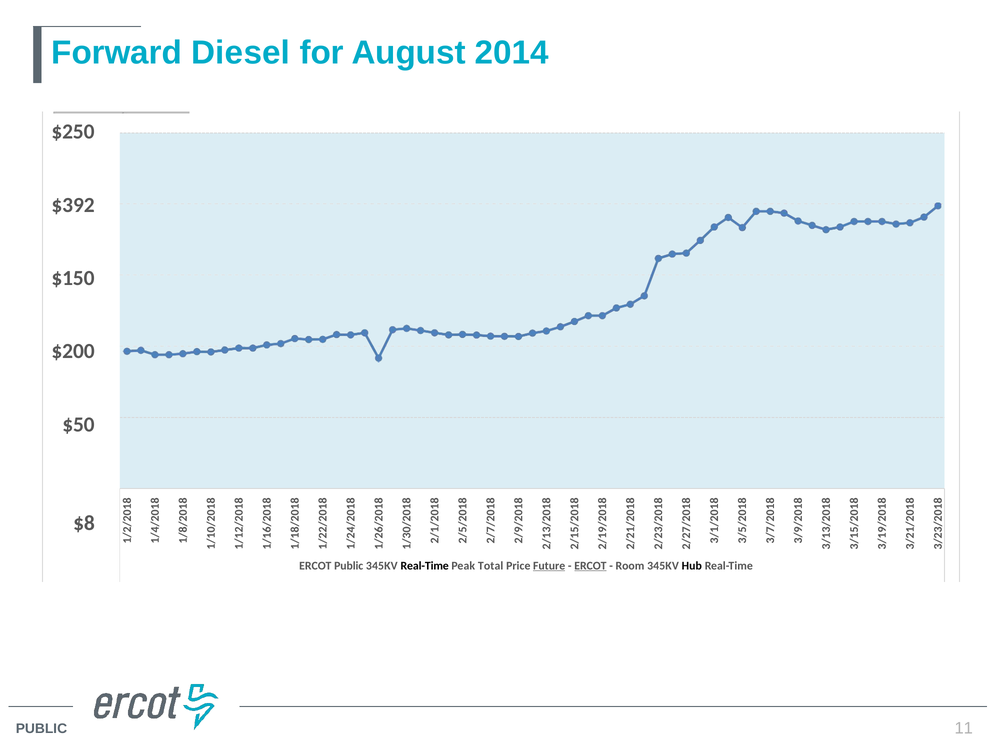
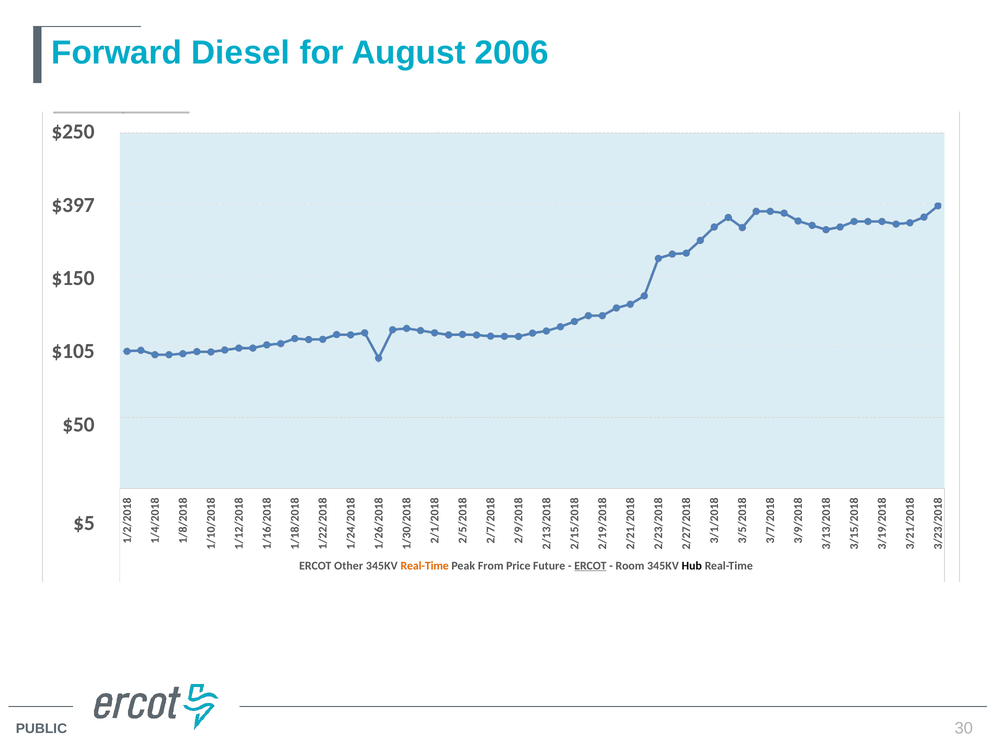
2014: 2014 -> 2006
$392: $392 -> $397
$200: $200 -> $105
$8: $8 -> $5
ERCOT Public: Public -> Other
Real-Time at (425, 566) colour: black -> orange
Total: Total -> From
Future underline: present -> none
11: 11 -> 30
